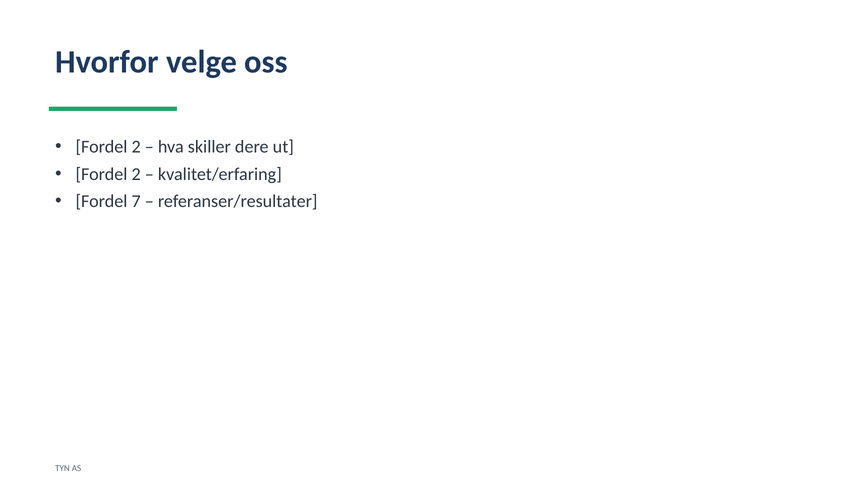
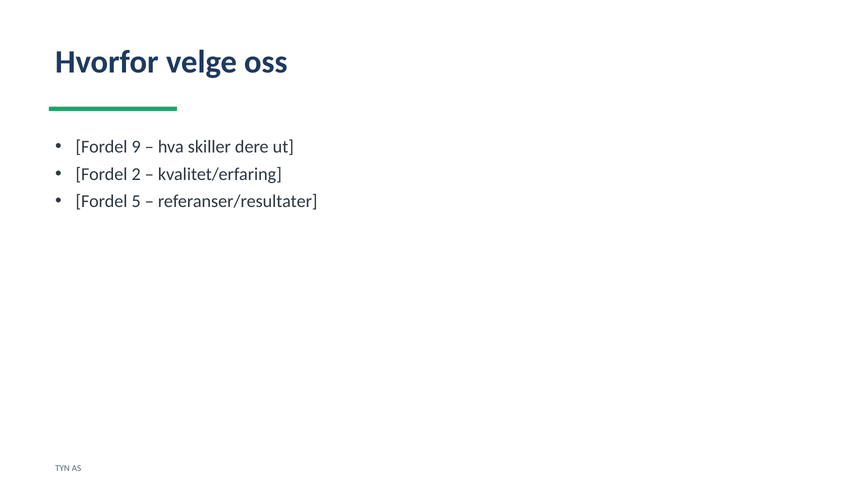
2 at (136, 147): 2 -> 9
7: 7 -> 5
